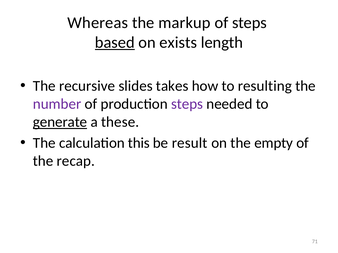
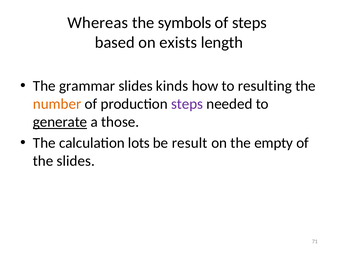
markup: markup -> symbols
based underline: present -> none
recursive: recursive -> grammar
takes: takes -> kinds
number colour: purple -> orange
these: these -> those
this: this -> lots
the recap: recap -> slides
